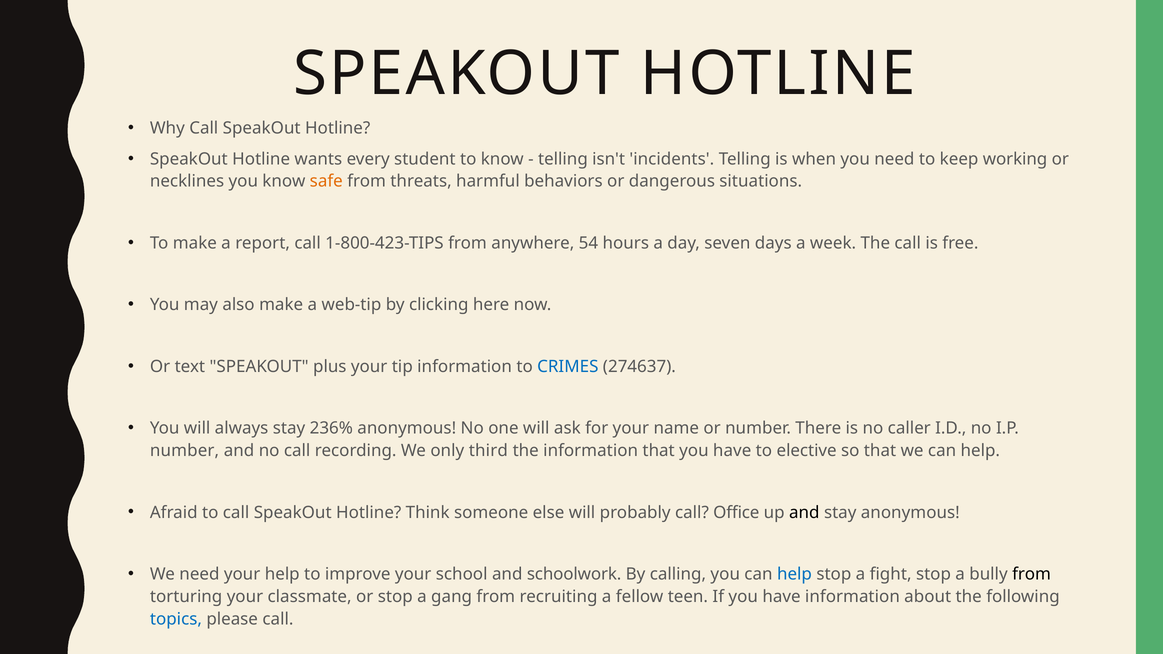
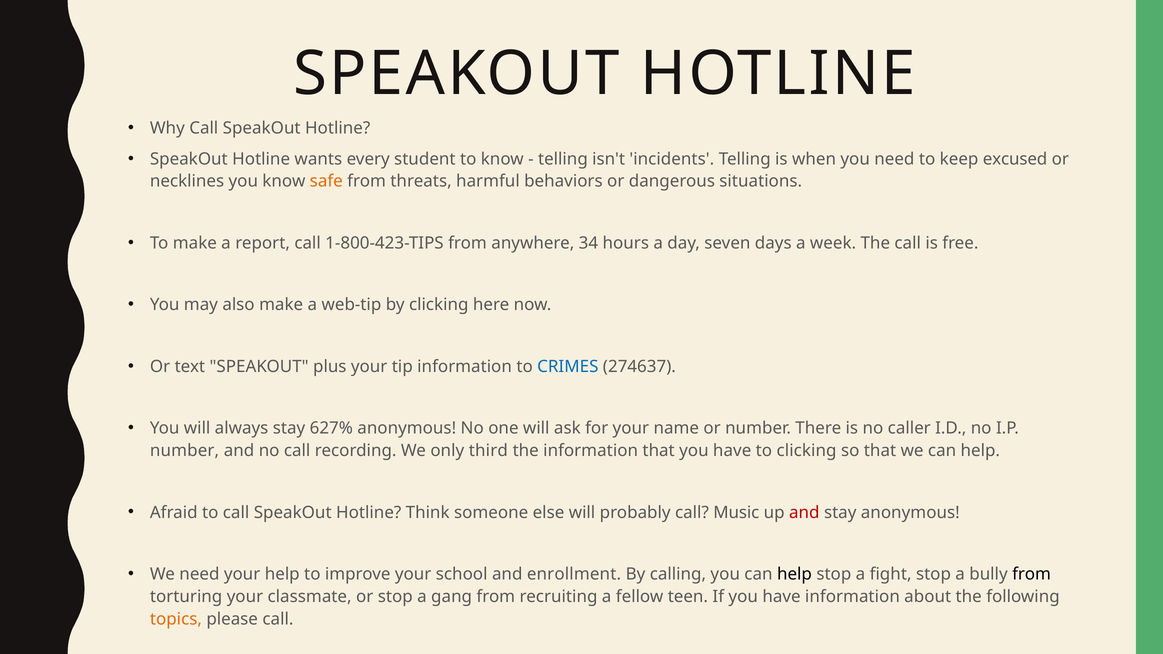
working: working -> excused
54: 54 -> 34
236%: 236% -> 627%
to elective: elective -> clicking
Office: Office -> Music
and at (804, 513) colour: black -> red
schoolwork: schoolwork -> enrollment
help at (794, 574) colour: blue -> black
topics colour: blue -> orange
